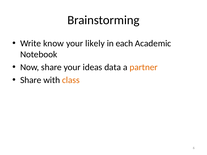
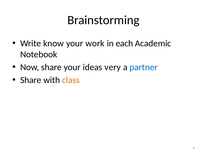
likely: likely -> work
data: data -> very
partner colour: orange -> blue
